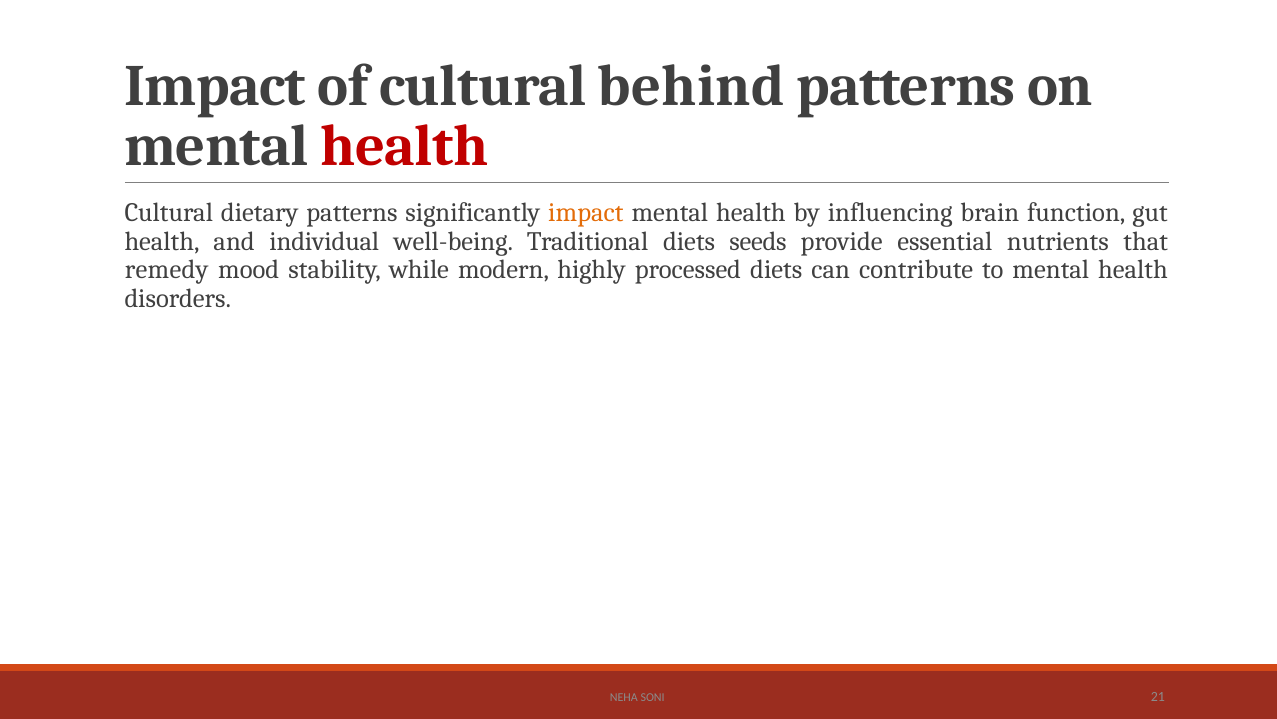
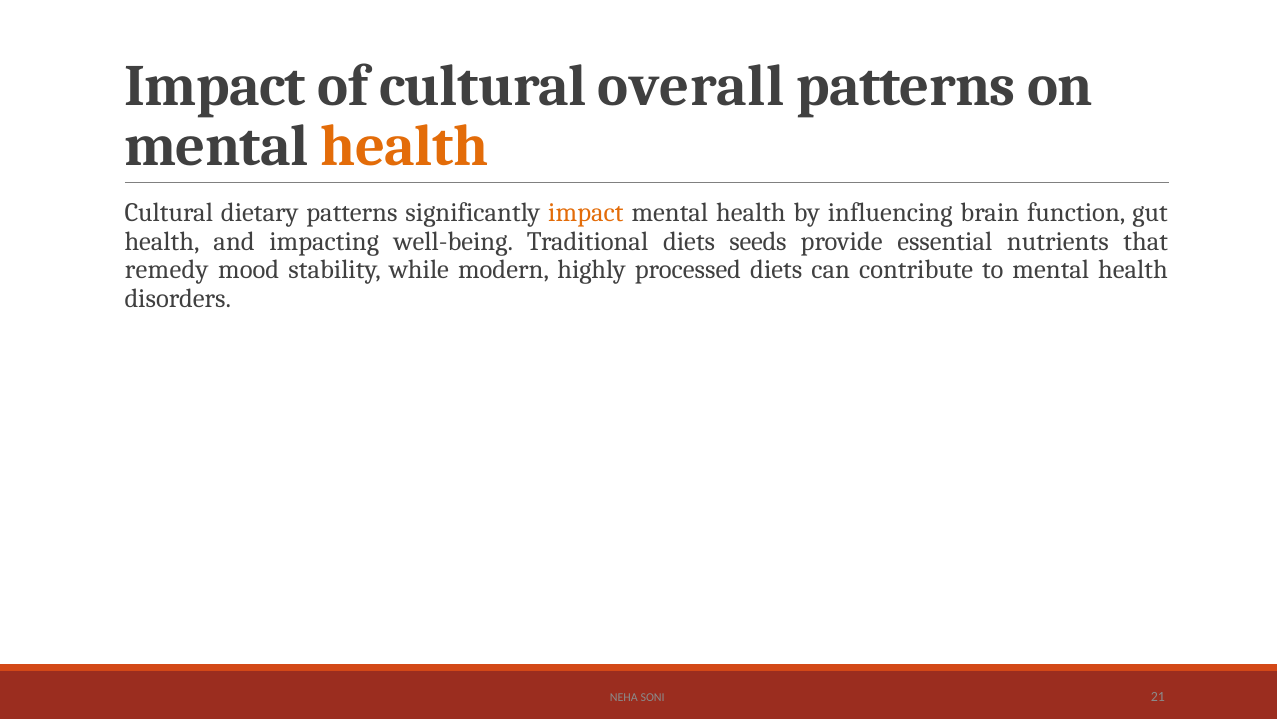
behind: behind -> overall
health at (404, 146) colour: red -> orange
individual: individual -> impacting
